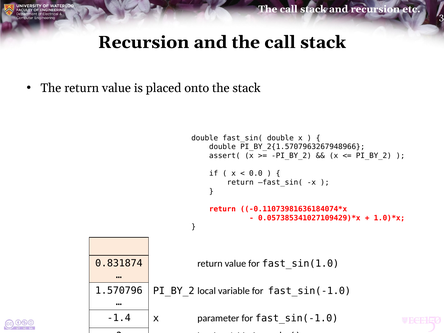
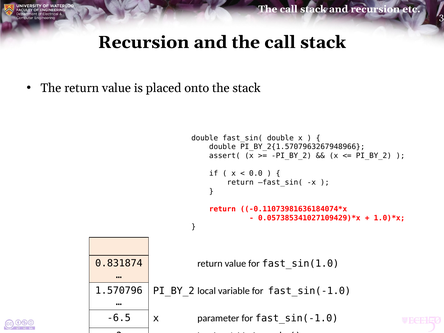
-1.4: -1.4 -> -6.5
